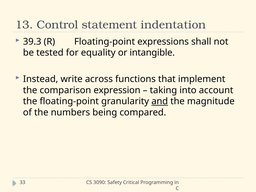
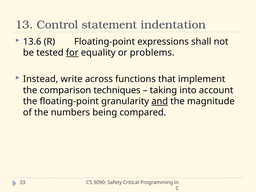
39.3: 39.3 -> 13.6
for underline: none -> present
intangible: intangible -> problems
expression: expression -> techniques
